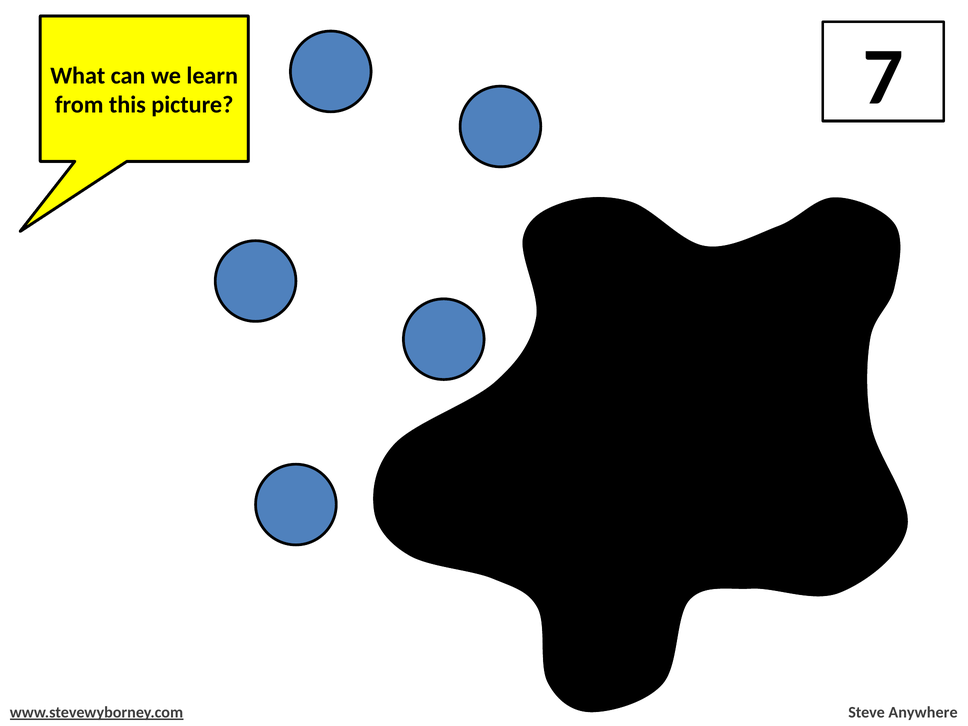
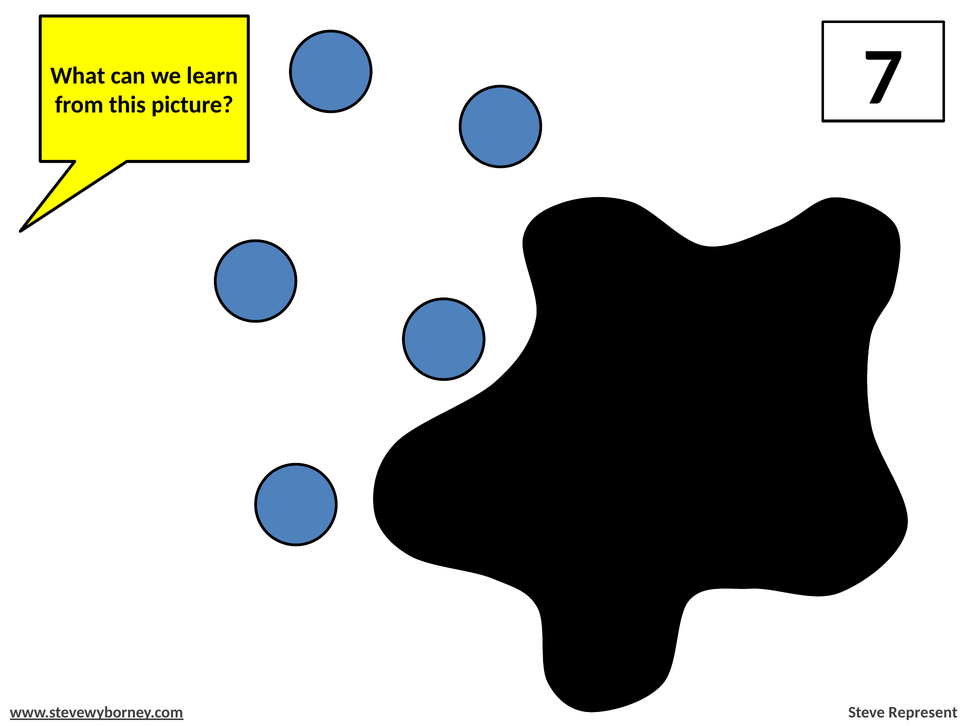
Anywhere: Anywhere -> Represent
